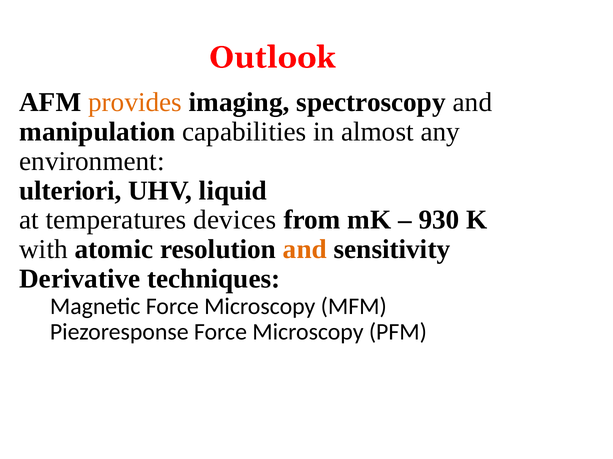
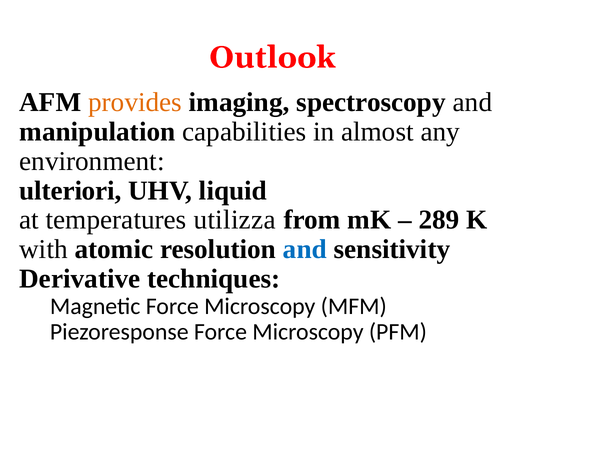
devices: devices -> utilizza
930: 930 -> 289
and at (305, 250) colour: orange -> blue
